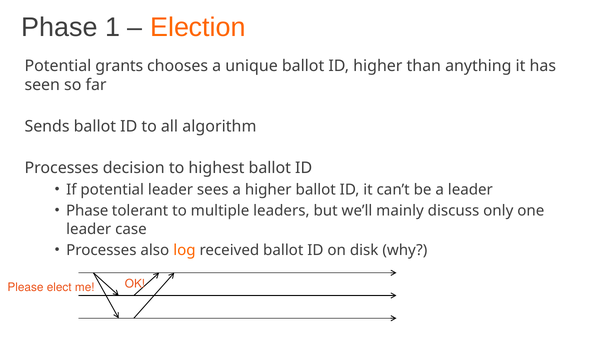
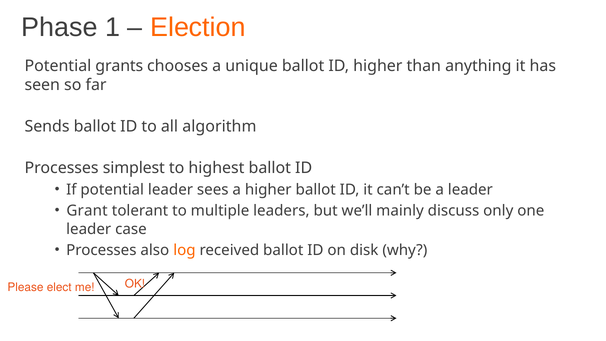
decision: decision -> simplest
Phase at (87, 211): Phase -> Grant
